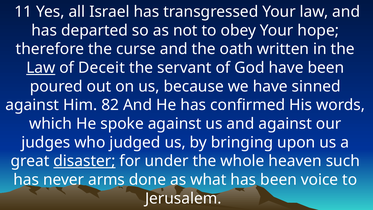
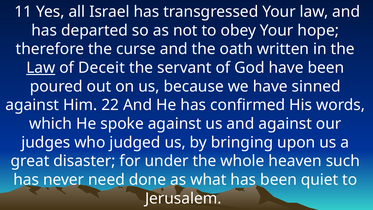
82: 82 -> 22
disaster underline: present -> none
arms: arms -> need
voice: voice -> quiet
